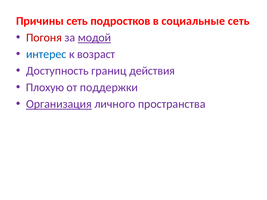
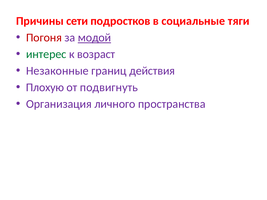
Причины сеть: сеть -> сети
социальные сеть: сеть -> тяги
интерес colour: blue -> green
Доступность: Доступность -> Незаконные
поддержки: поддержки -> подвигнуть
Организация underline: present -> none
